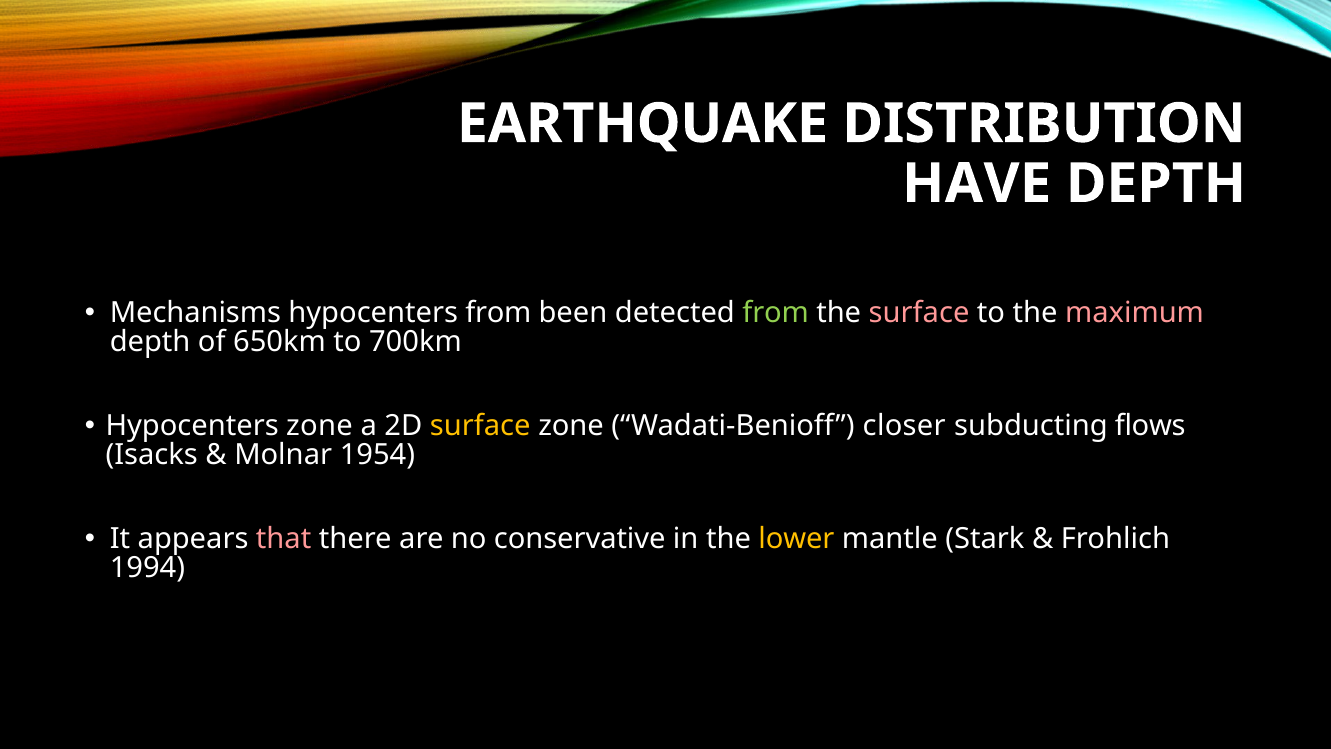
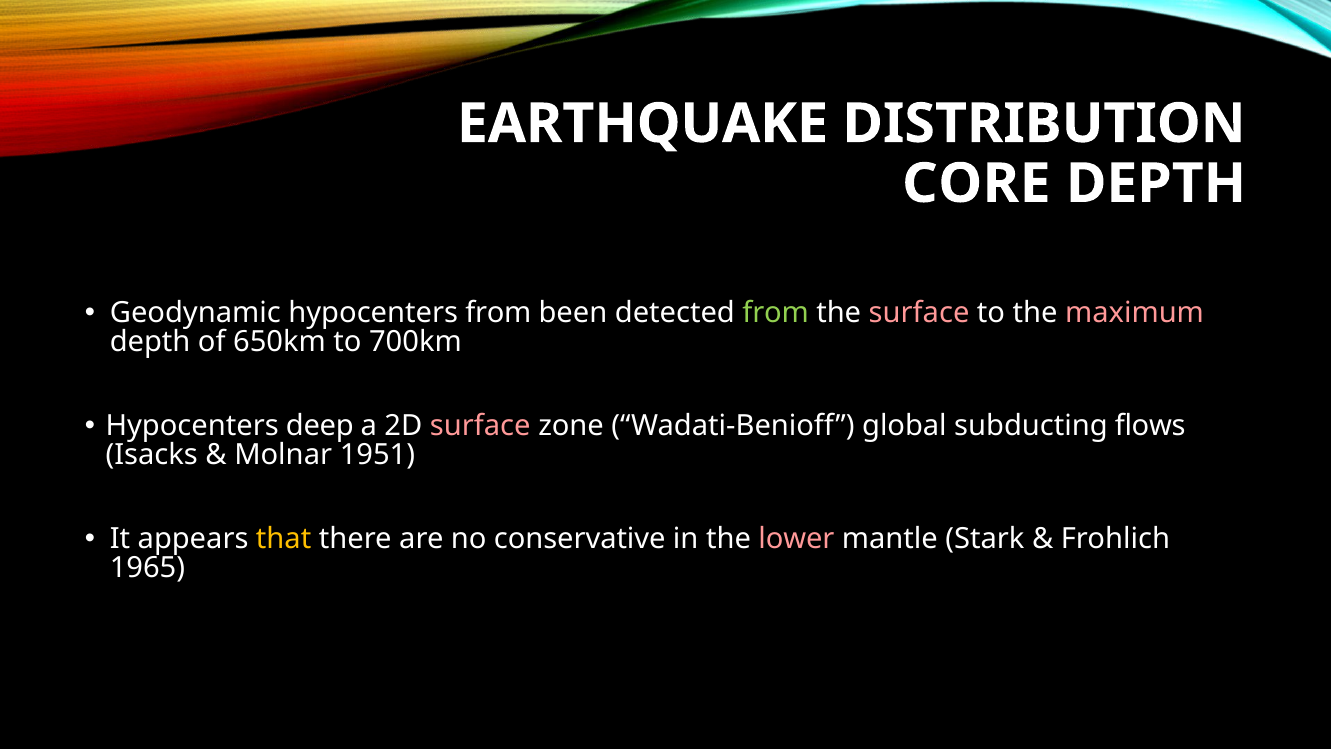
HAVE: HAVE -> CORE
Mechanisms: Mechanisms -> Geodynamic
Hypocenters zone: zone -> deep
surface at (480, 426) colour: yellow -> pink
closer: closer -> global
1954: 1954 -> 1951
that colour: pink -> yellow
lower colour: yellow -> pink
1994: 1994 -> 1965
